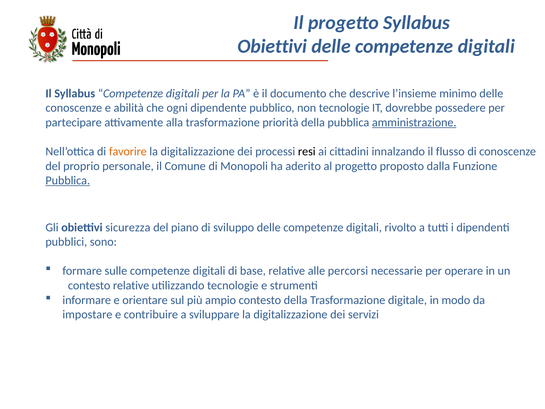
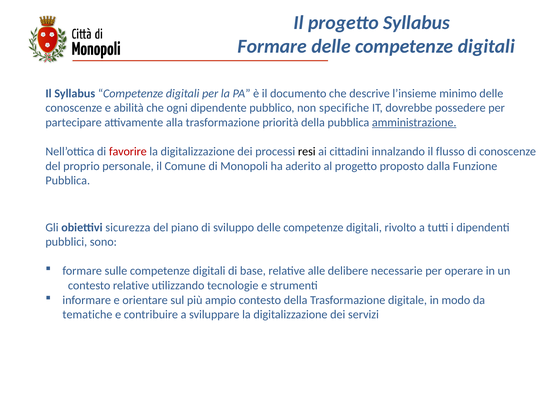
Obiettivi at (272, 46): Obiettivi -> Formare
non tecnologie: tecnologie -> specifiche
favorire colour: orange -> red
Pubblica at (68, 180) underline: present -> none
percorsi: percorsi -> delibere
impostare: impostare -> tematiche
